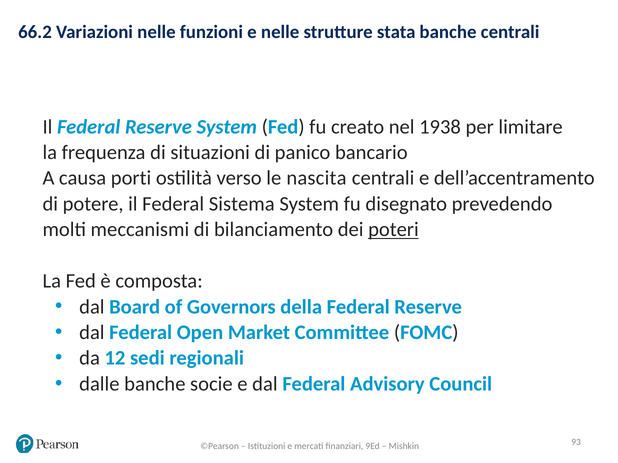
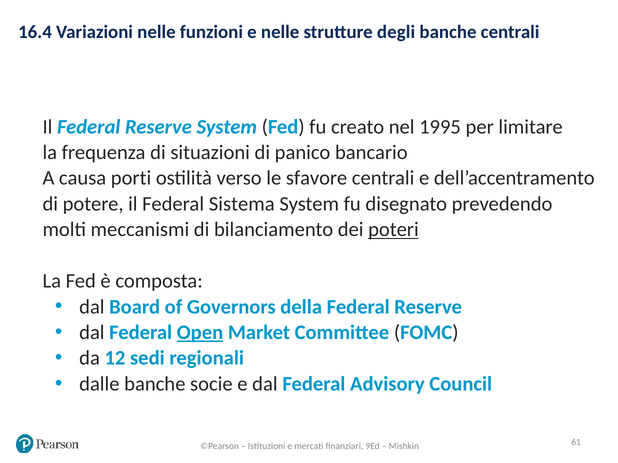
66.2: 66.2 -> 16.4
stata: stata -> degli
1938: 1938 -> 1995
nascita: nascita -> sfavore
Open underline: none -> present
93: 93 -> 61
